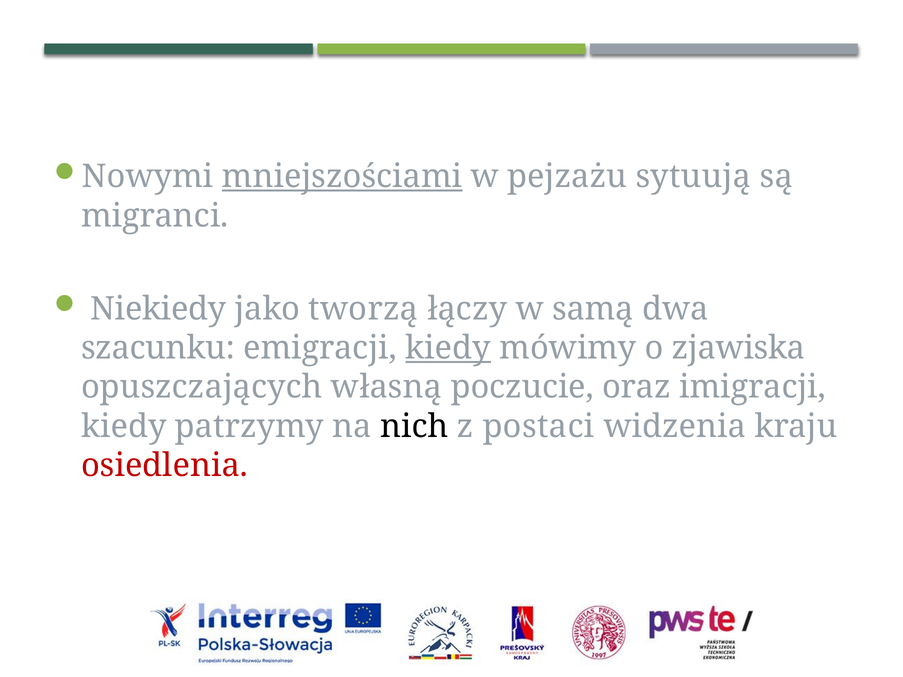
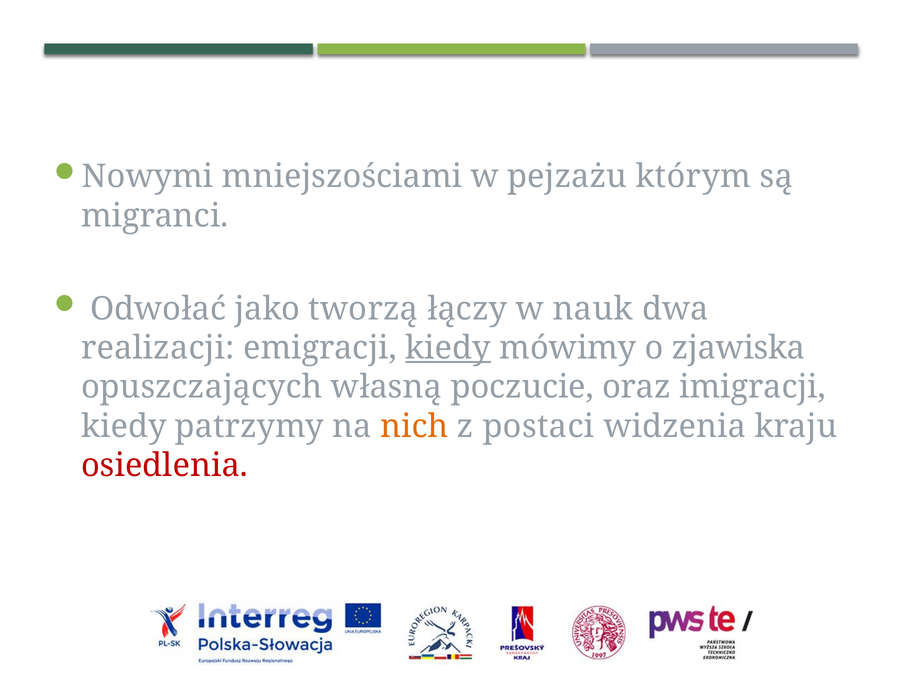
mniejszościami underline: present -> none
sytuują: sytuują -> którym
Niekiedy: Niekiedy -> Odwołać
samą: samą -> nauk
szacunku: szacunku -> realizacji
nich colour: black -> orange
